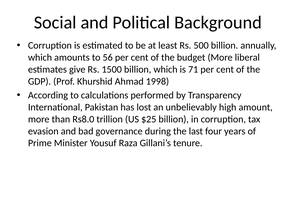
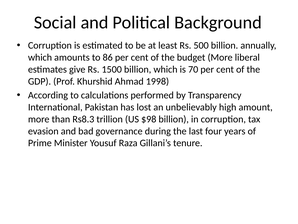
56: 56 -> 86
71: 71 -> 70
Rs8.0: Rs8.0 -> Rs8.3
$25: $25 -> $98
